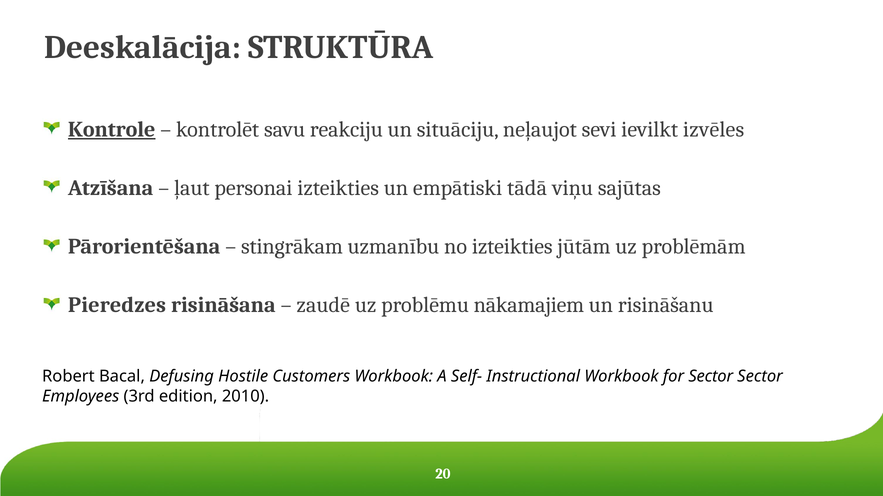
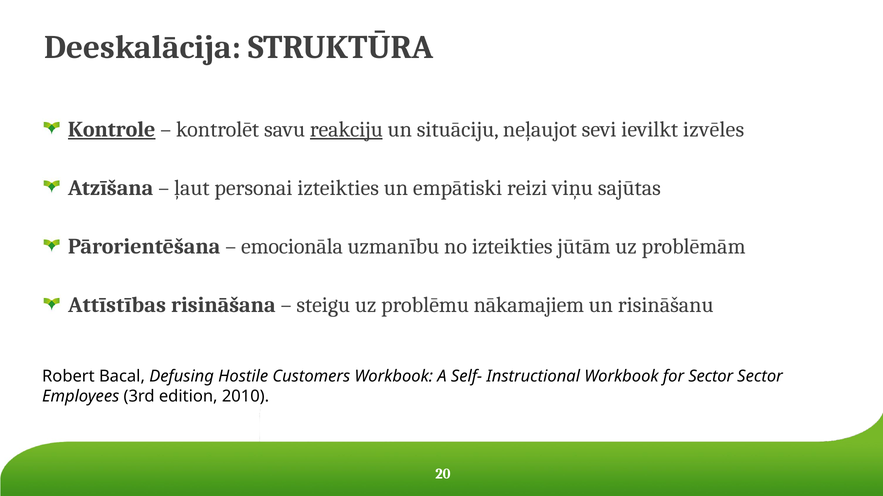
reakciju underline: none -> present
tādā: tādā -> reizi
stingrākam: stingrākam -> emocionāla
Pieredzes: Pieredzes -> Attīstības
zaudē: zaudē -> steigu
